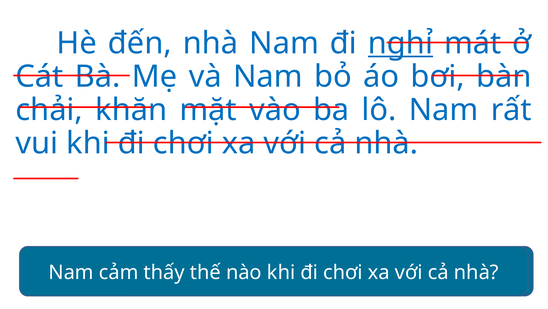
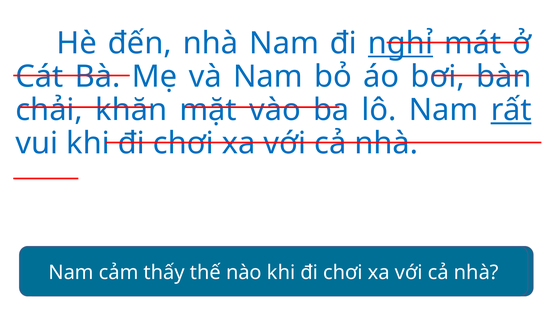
rất underline: none -> present
